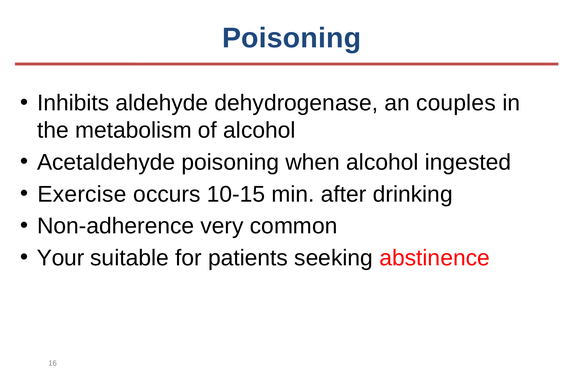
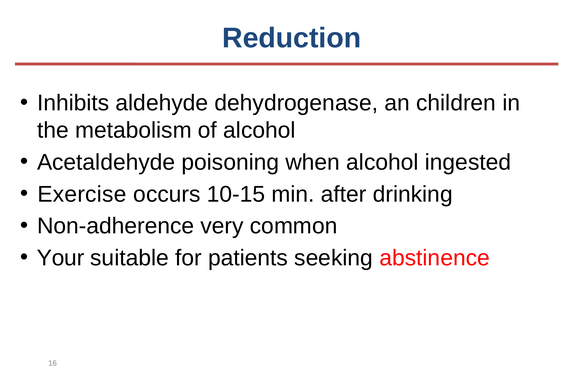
Poisoning at (292, 38): Poisoning -> Reduction
couples: couples -> children
